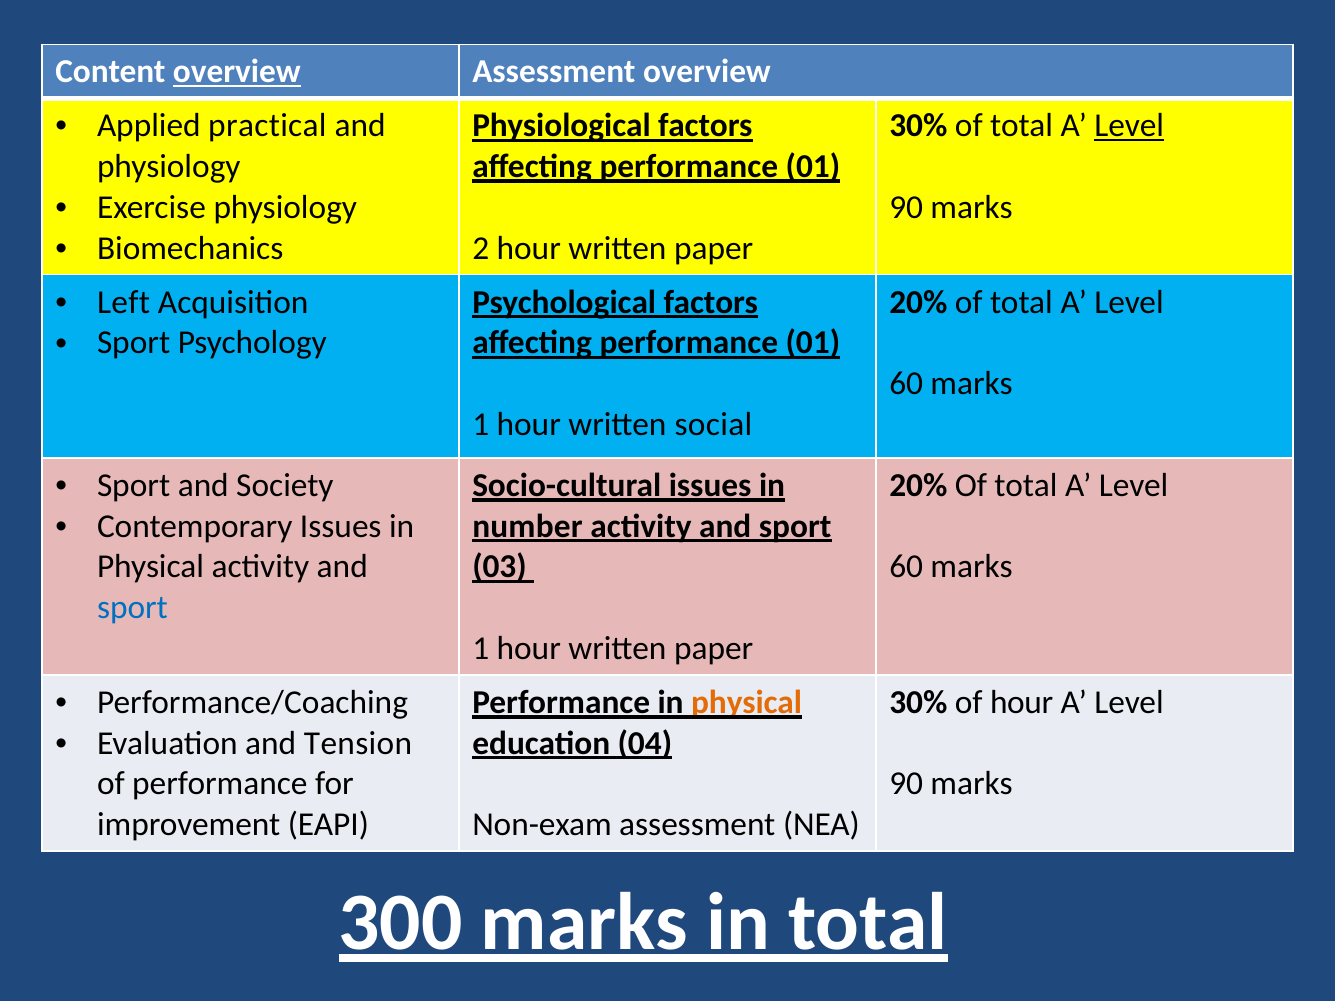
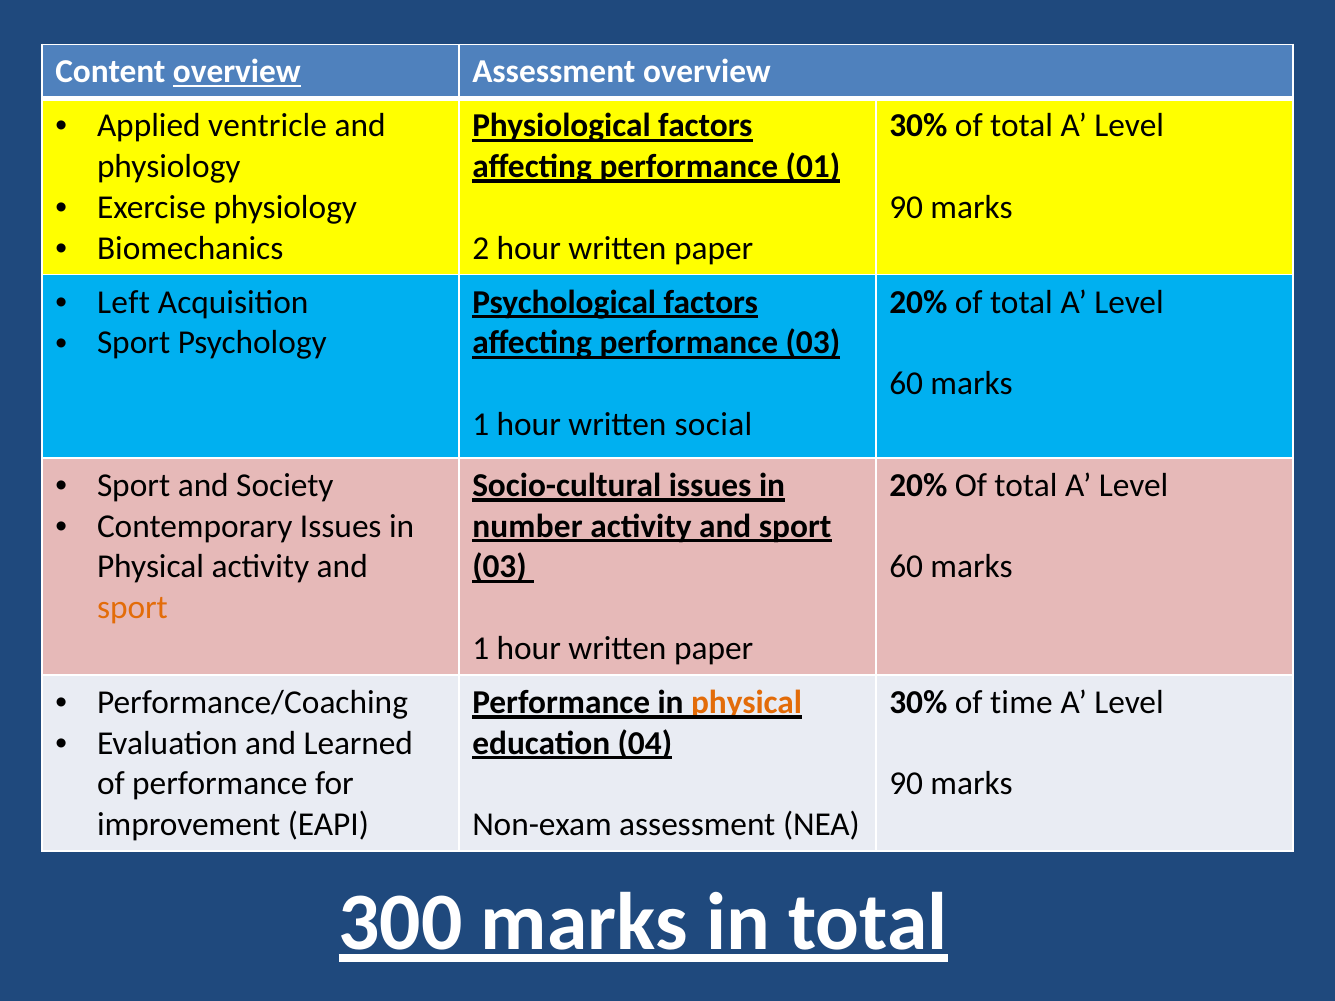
practical: practical -> ventricle
Level at (1129, 126) underline: present -> none
01 at (813, 343): 01 -> 03
sport at (132, 608) colour: blue -> orange
of hour: hour -> time
Tension: Tension -> Learned
